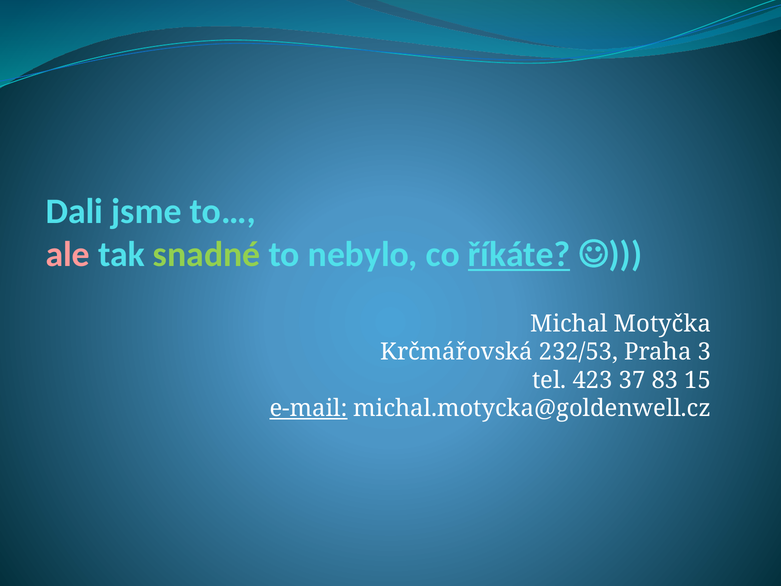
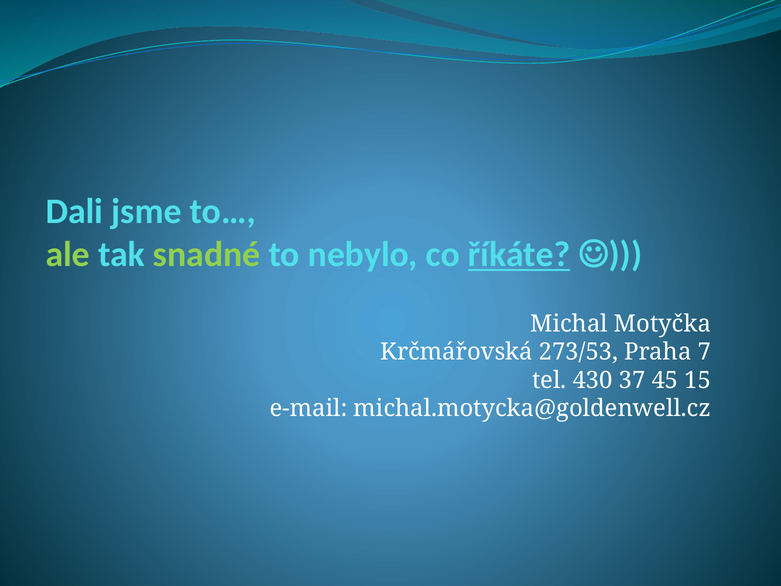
ale colour: pink -> light green
232/53: 232/53 -> 273/53
3: 3 -> 7
423: 423 -> 430
83: 83 -> 45
e-mail underline: present -> none
